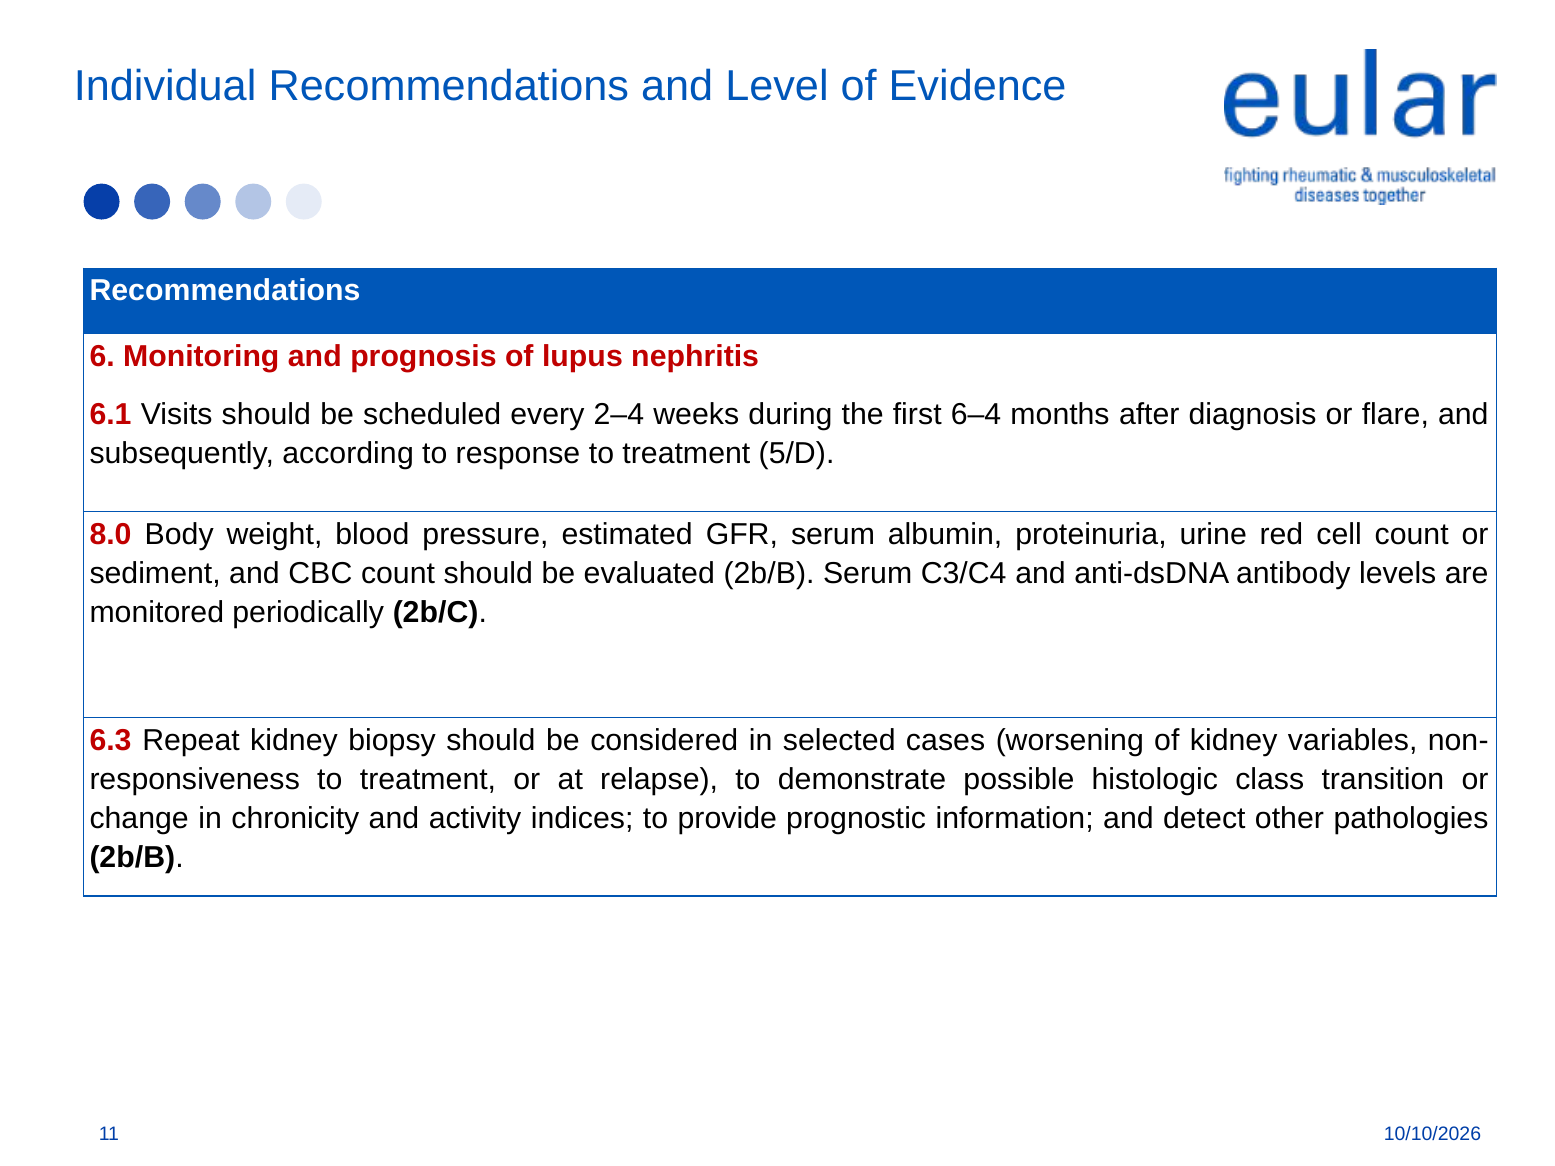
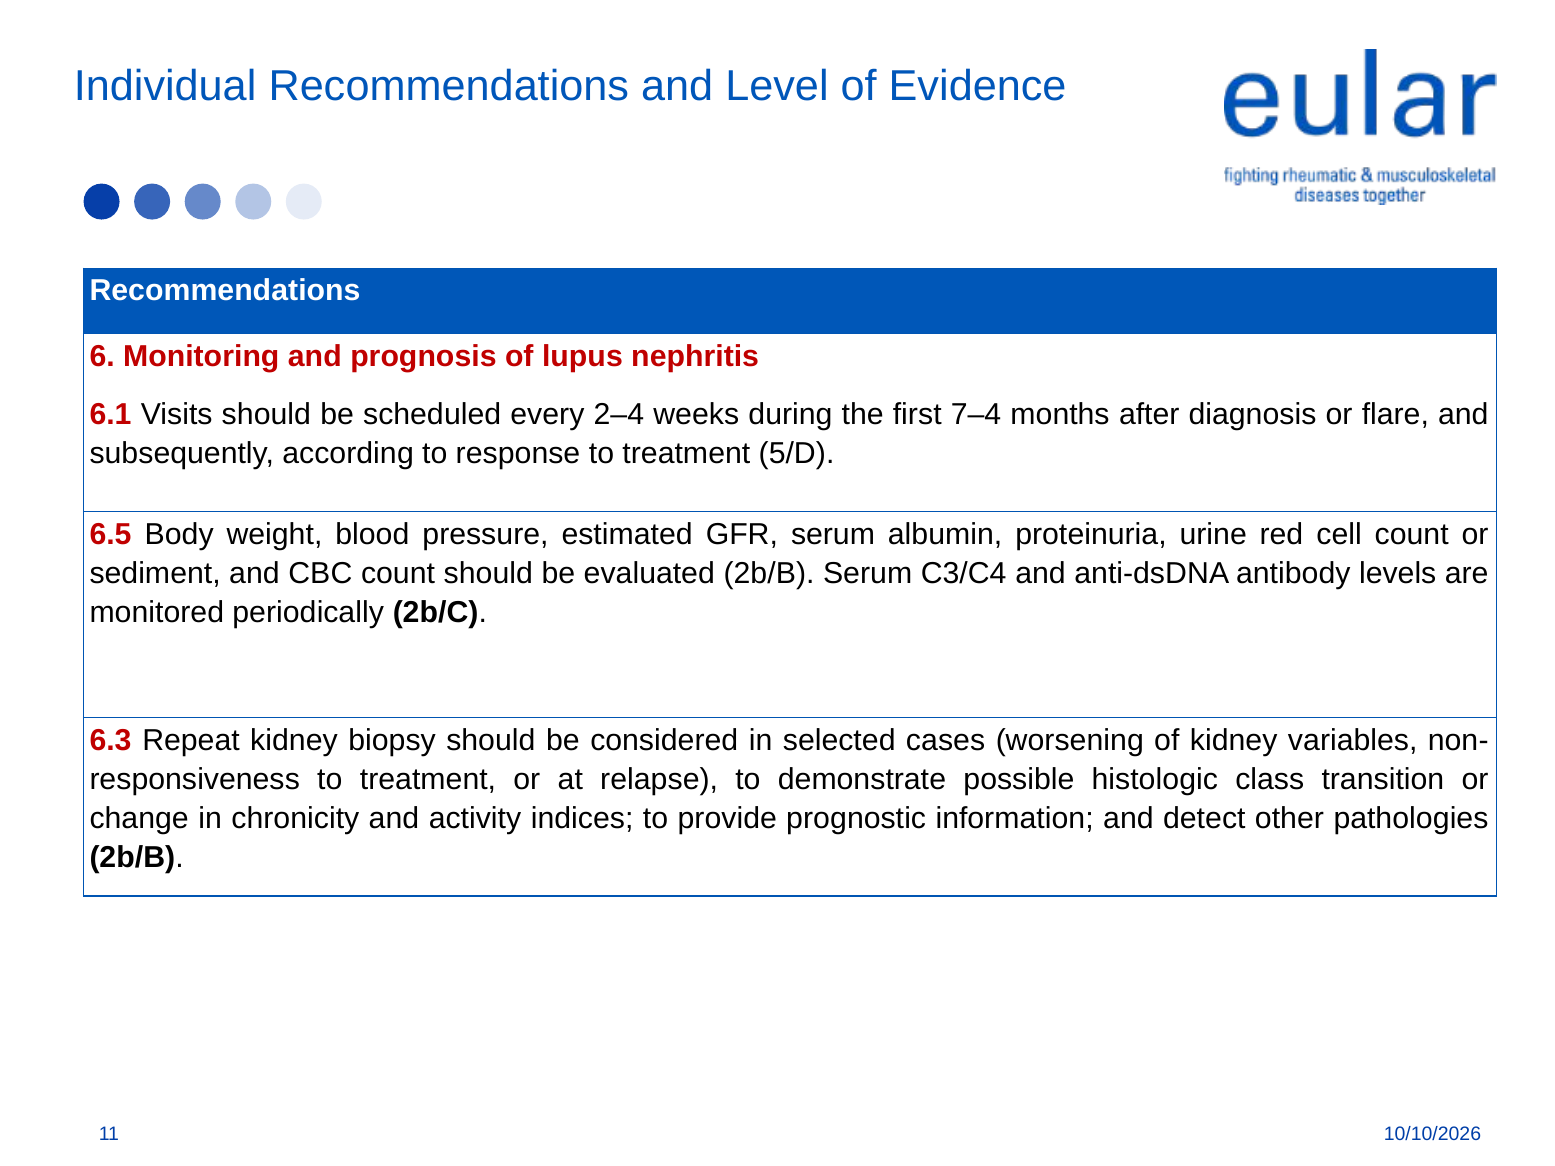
6–4: 6–4 -> 7–4
8.0: 8.0 -> 6.5
